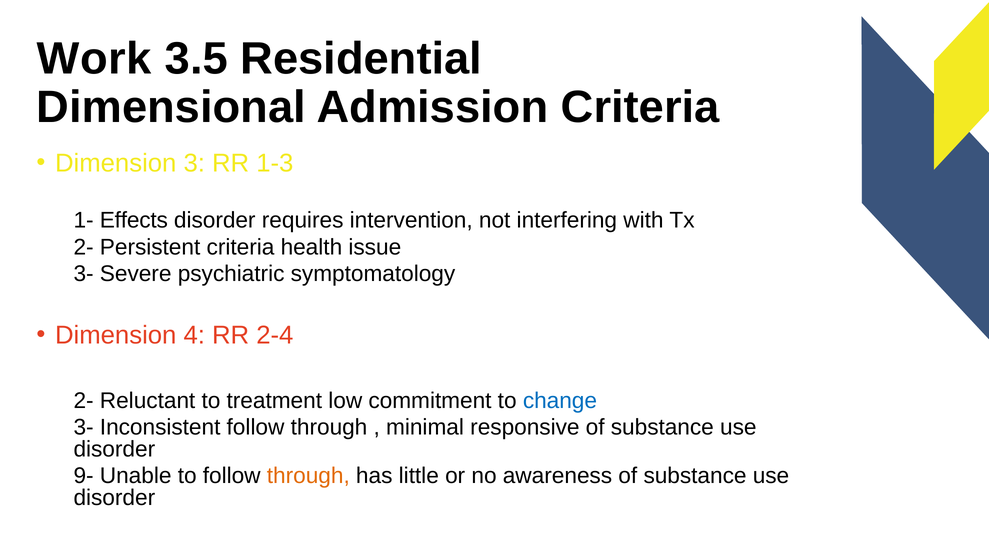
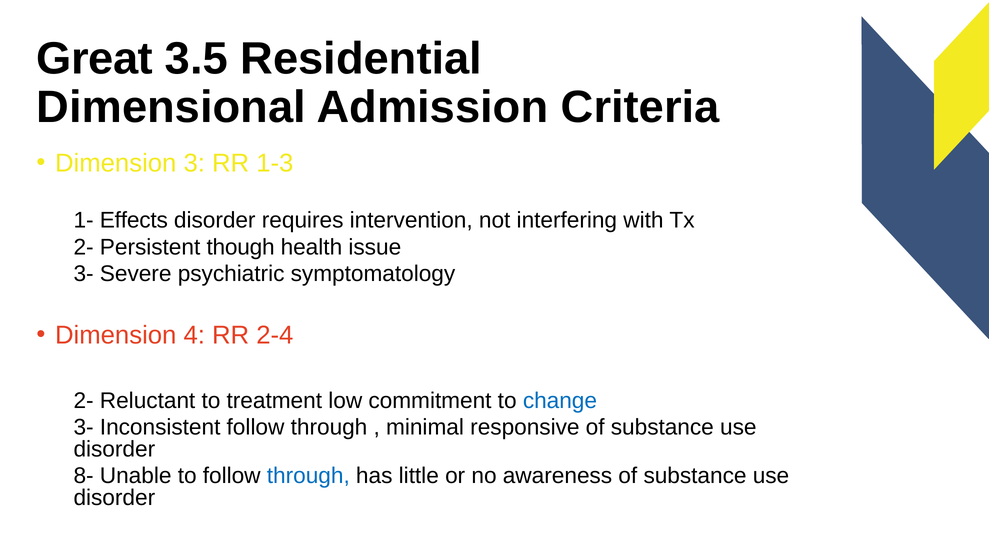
Work: Work -> Great
Persistent criteria: criteria -> though
9-: 9- -> 8-
through at (308, 476) colour: orange -> blue
